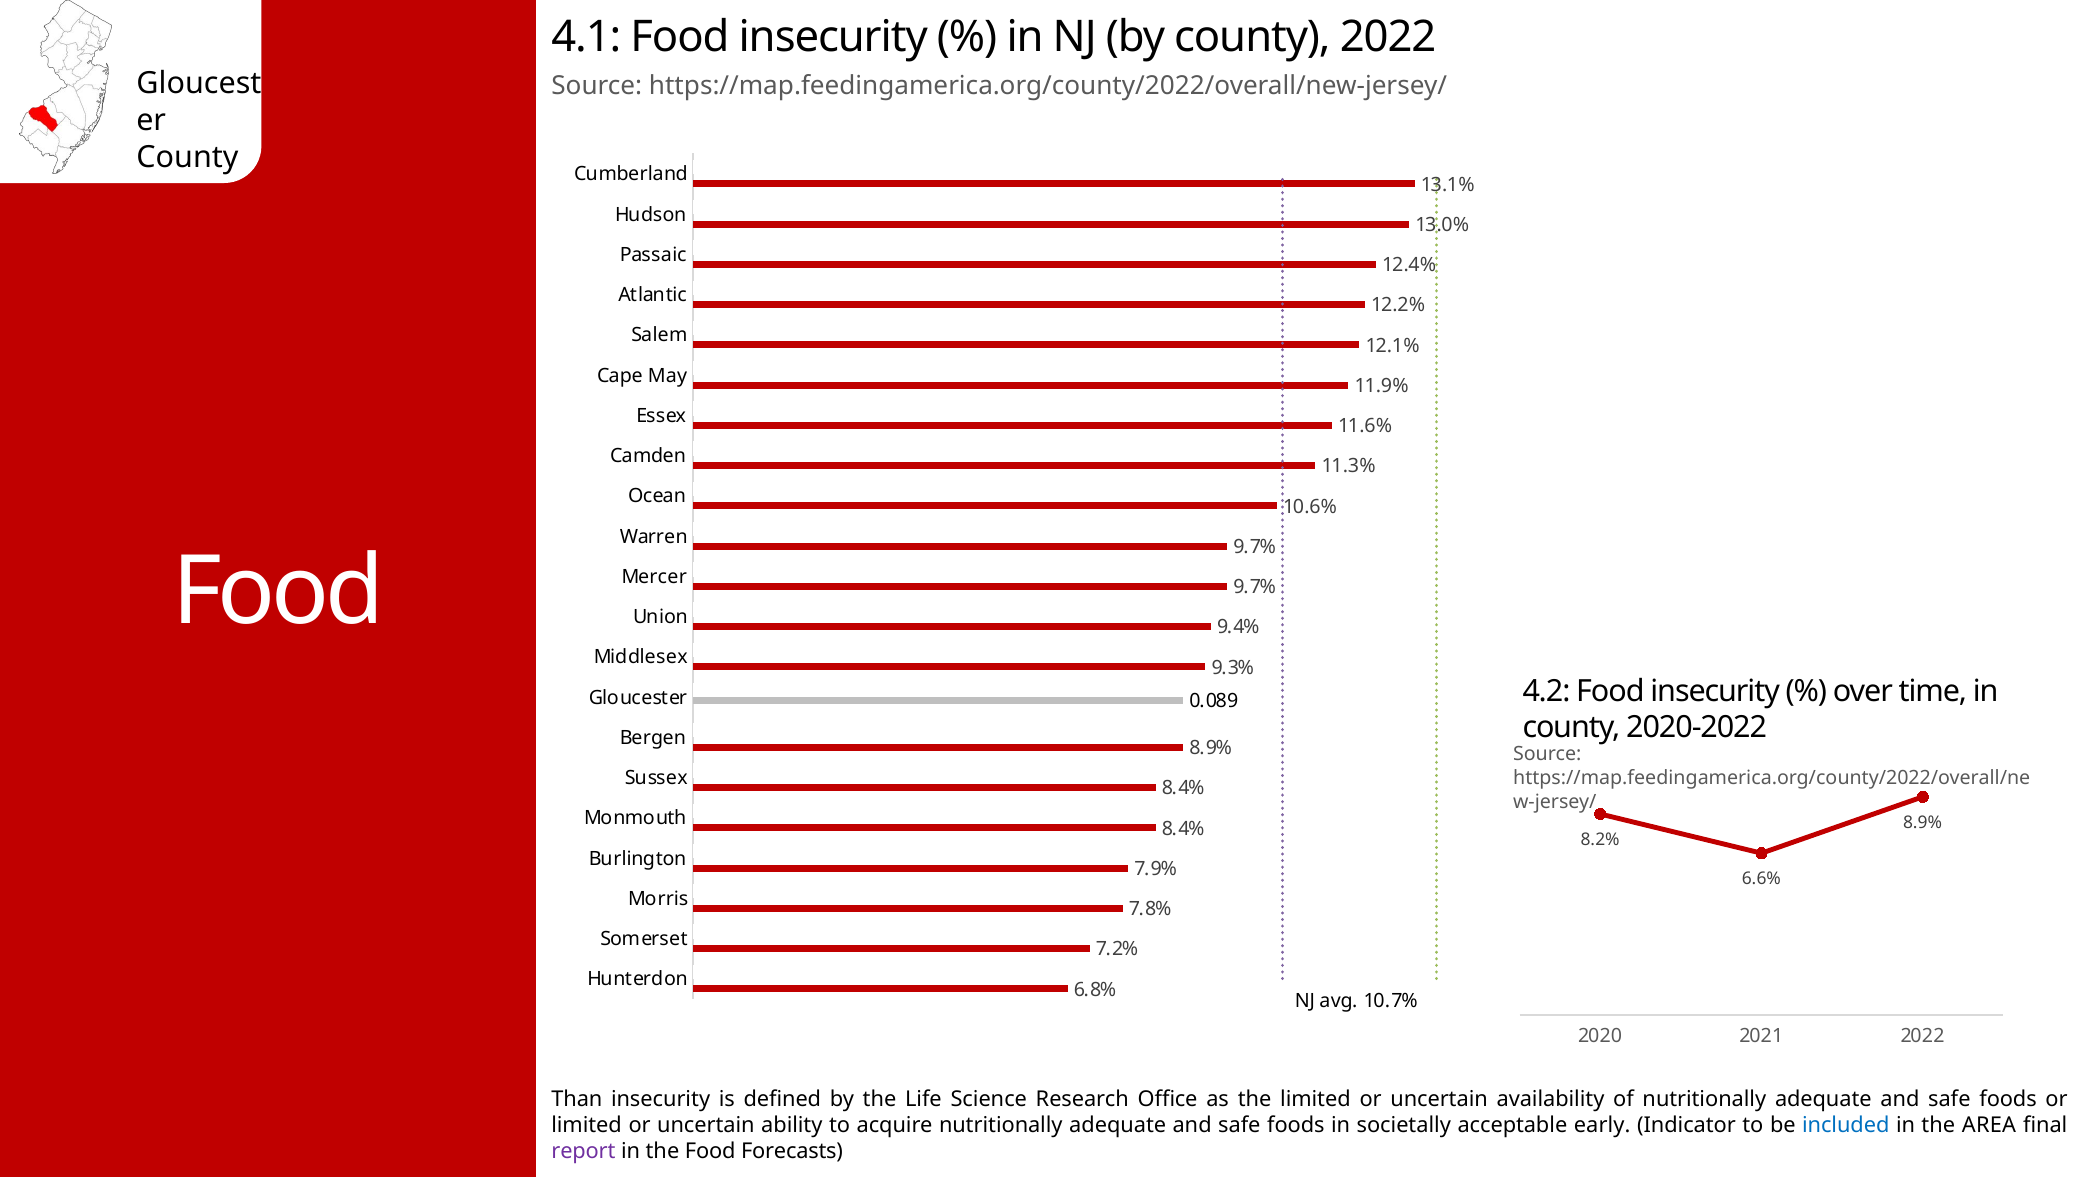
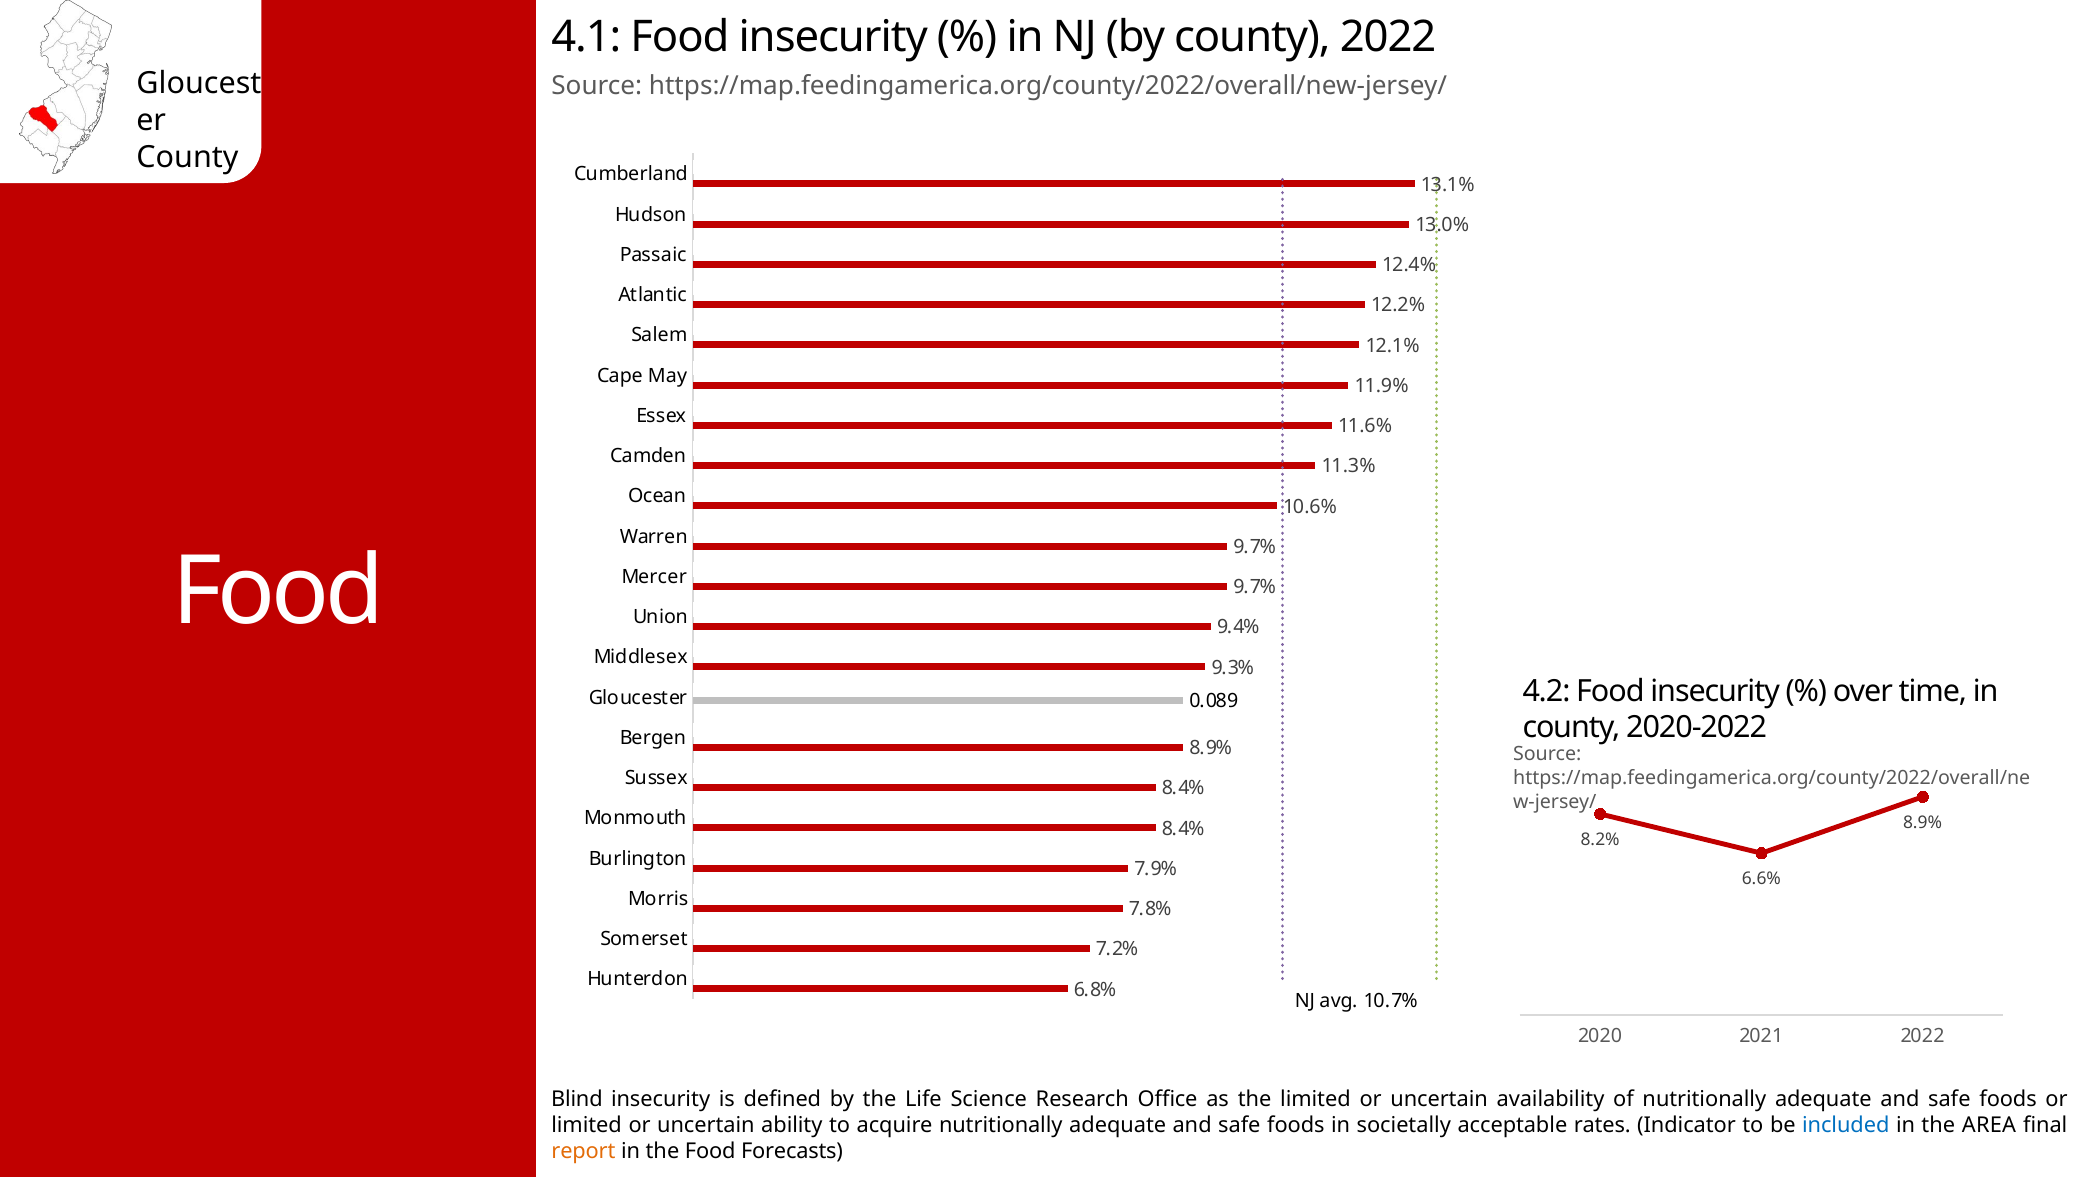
Than: Than -> Blind
early: early -> rates
report colour: purple -> orange
